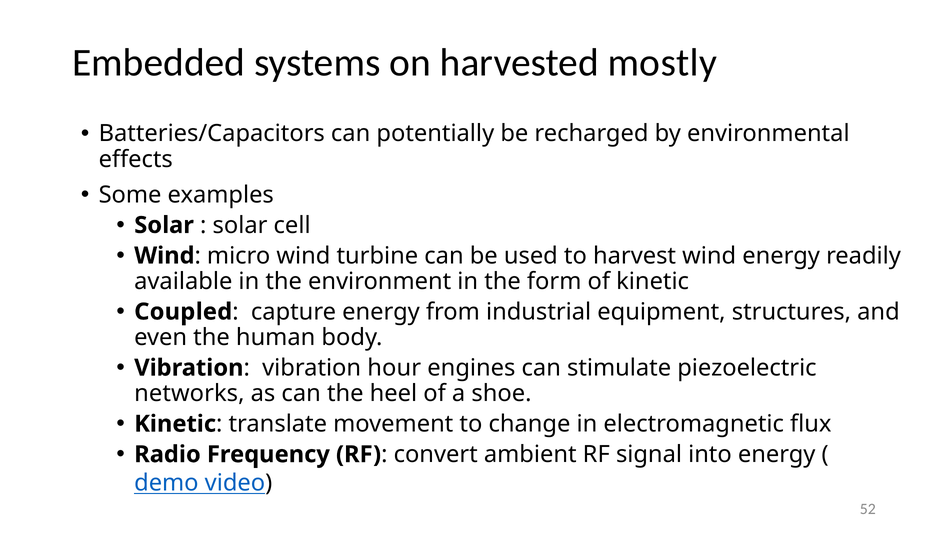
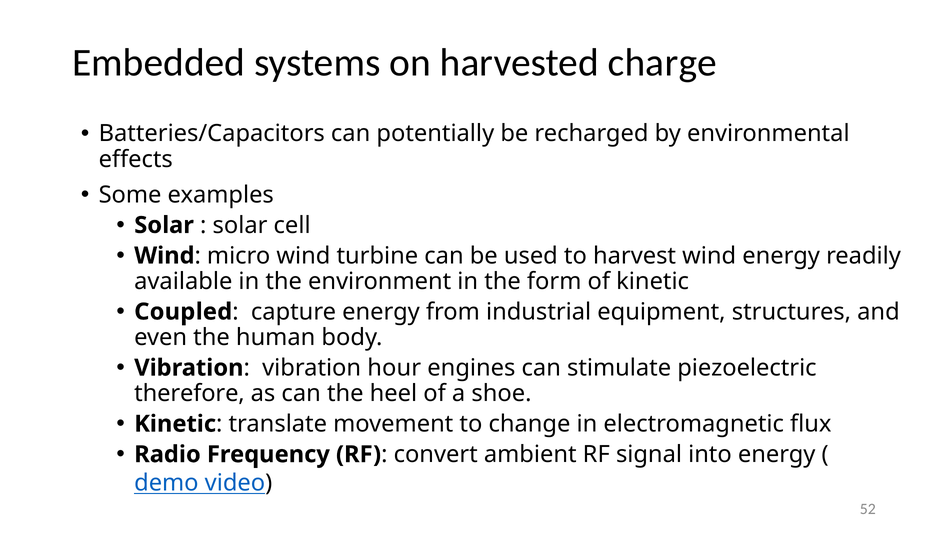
mostly: mostly -> charge
networks: networks -> therefore
